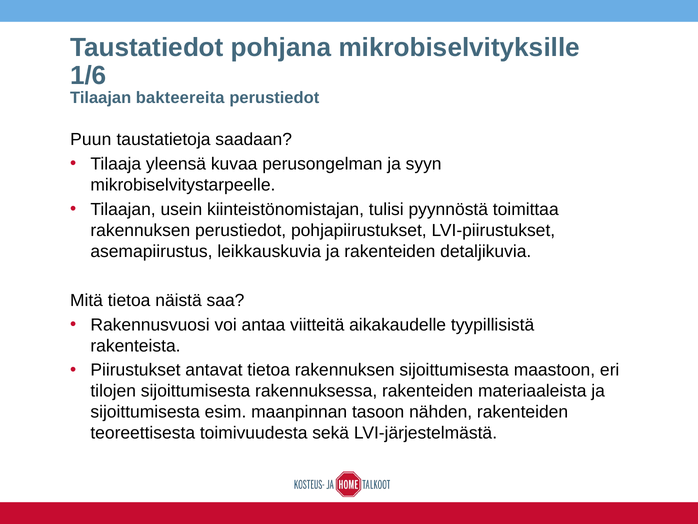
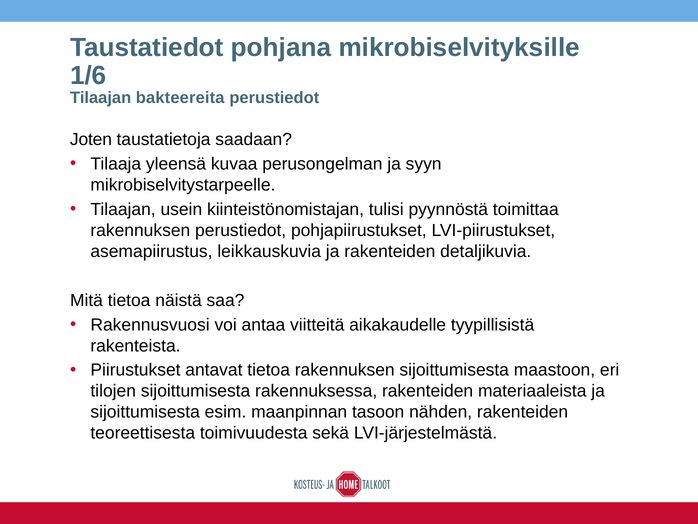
Puun: Puun -> Joten
